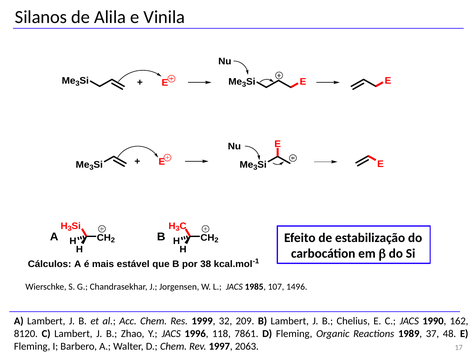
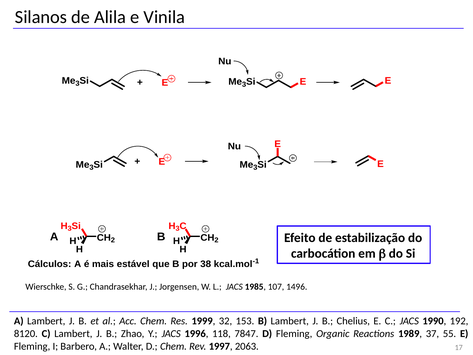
209: 209 -> 153
162: 162 -> 192
7861: 7861 -> 7847
48: 48 -> 55
